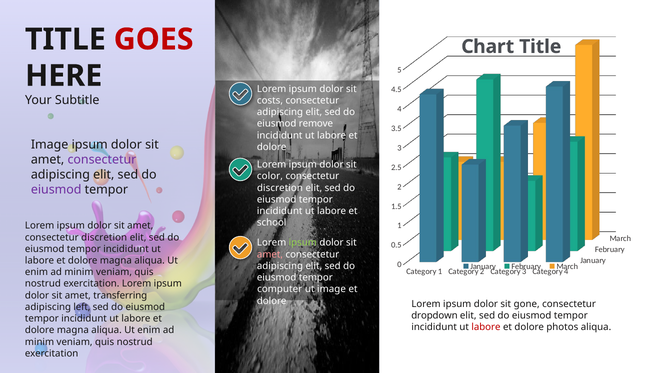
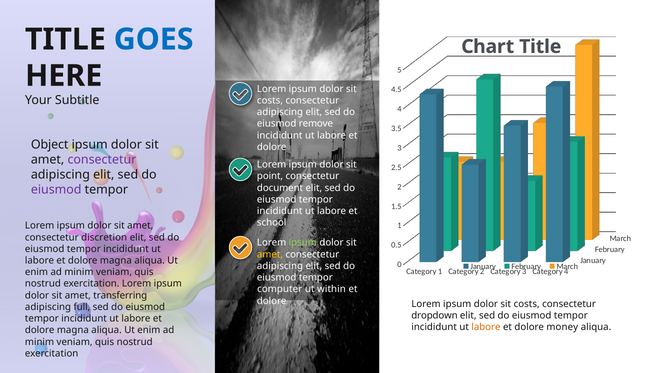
GOES colour: red -> blue
Image at (50, 145): Image -> Object
color: color -> point
discretion at (280, 188): discretion -> document
amet at (270, 254) colour: pink -> yellow
ut image: image -> within
gone at (527, 304): gone -> costs
left: left -> full
labore at (486, 327) colour: red -> orange
photos: photos -> money
